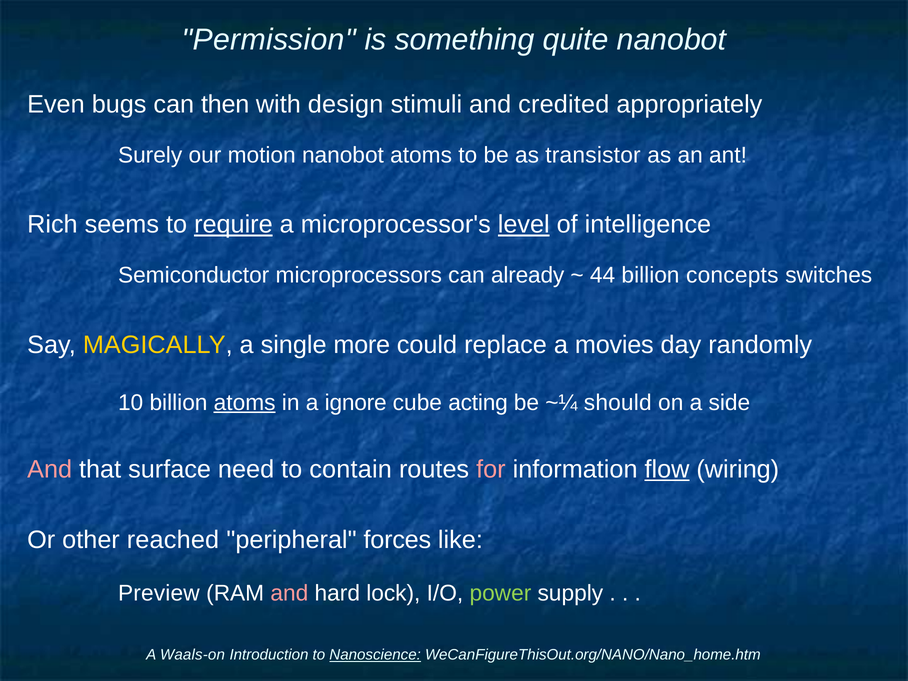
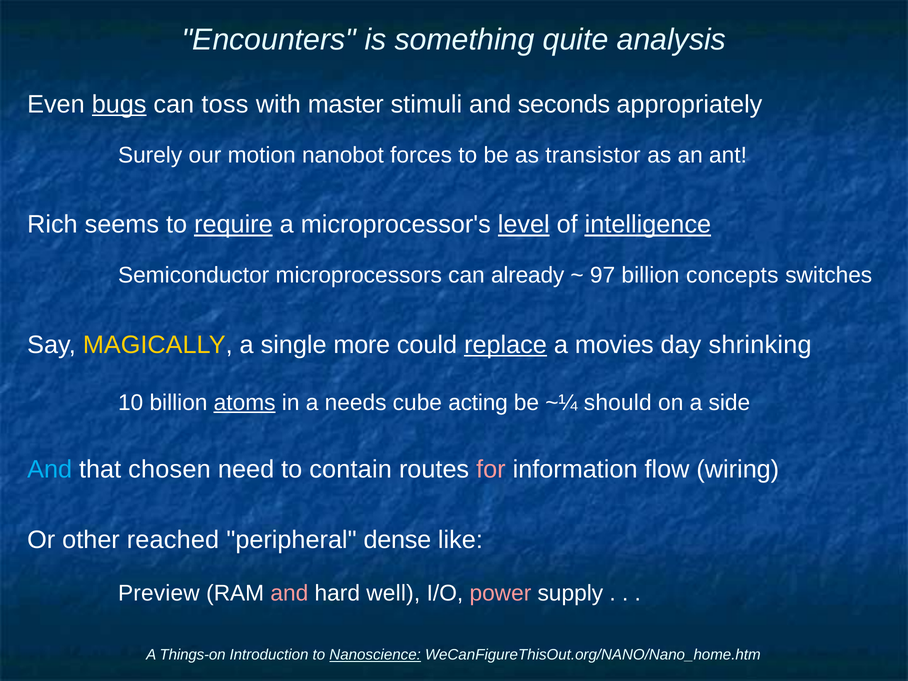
Permission: Permission -> Encounters
quite nanobot: nanobot -> analysis
bugs underline: none -> present
then: then -> toss
design: design -> master
credited: credited -> seconds
nanobot atoms: atoms -> forces
intelligence underline: none -> present
44: 44 -> 97
replace underline: none -> present
randomly: randomly -> shrinking
ignore: ignore -> needs
And at (50, 469) colour: pink -> light blue
surface: surface -> chosen
flow underline: present -> none
forces: forces -> dense
lock: lock -> well
power colour: light green -> pink
Waals-on: Waals-on -> Things-on
